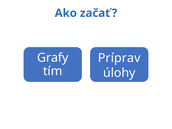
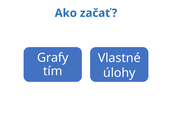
Príprav: Príprav -> Vlastné
